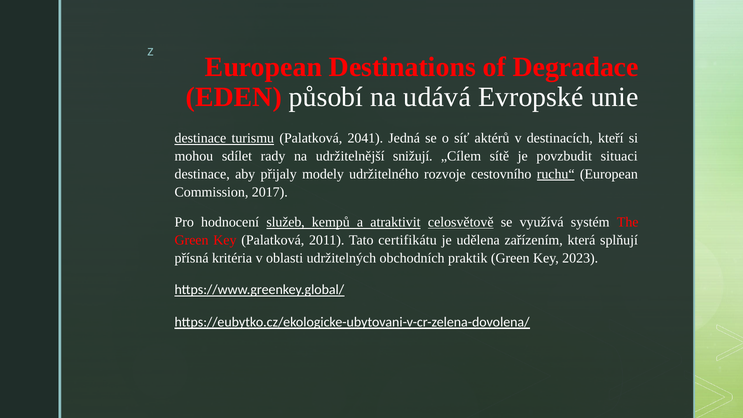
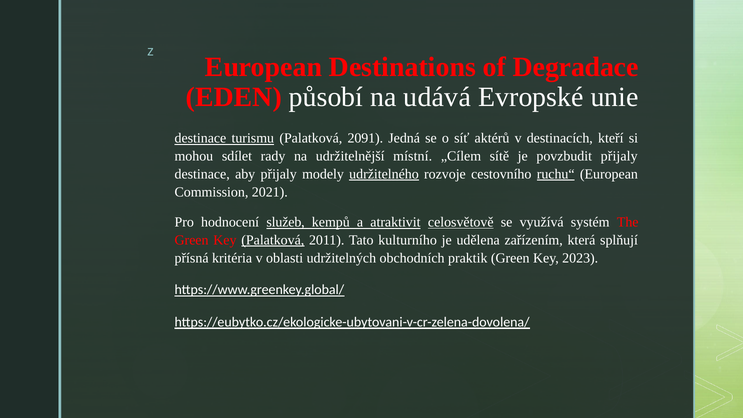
2041: 2041 -> 2091
snižují: snižují -> místní
povzbudit situaci: situaci -> přijaly
udržitelného underline: none -> present
2017: 2017 -> 2021
Palatková at (273, 240) underline: none -> present
certifikátu: certifikátu -> kulturního
